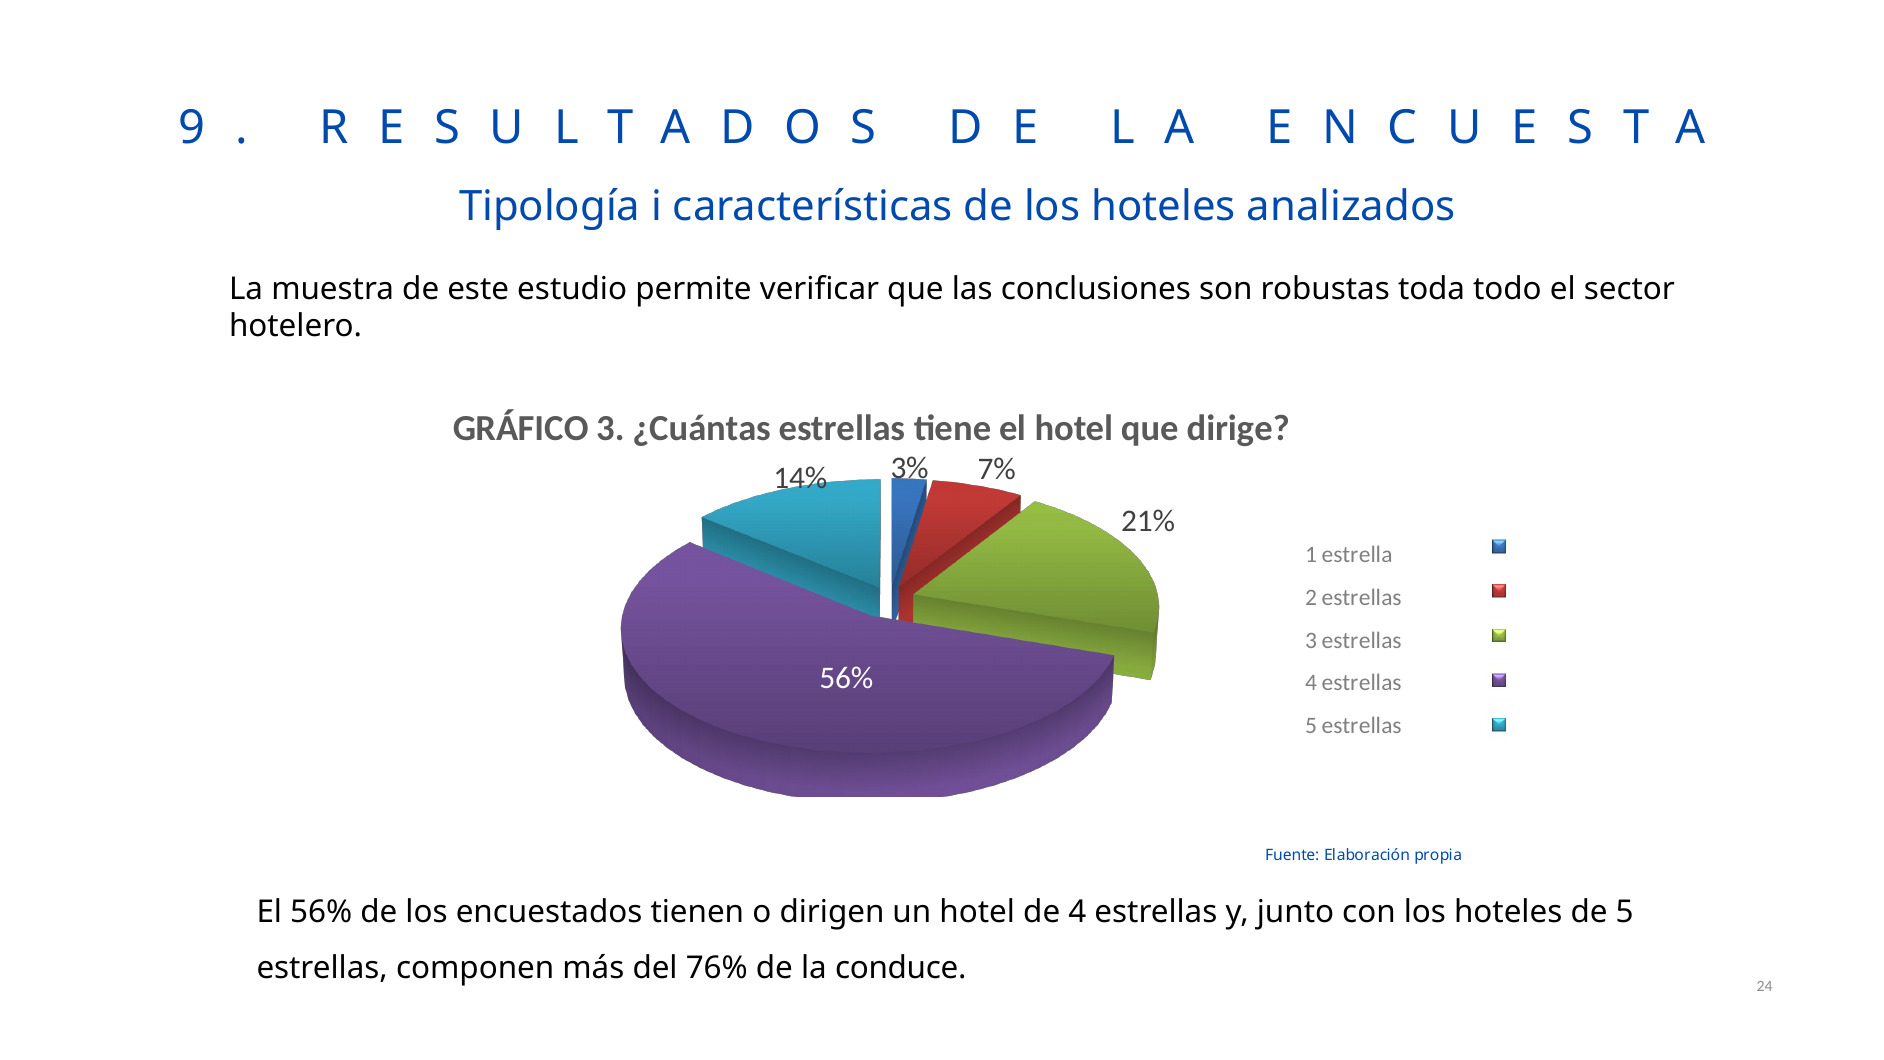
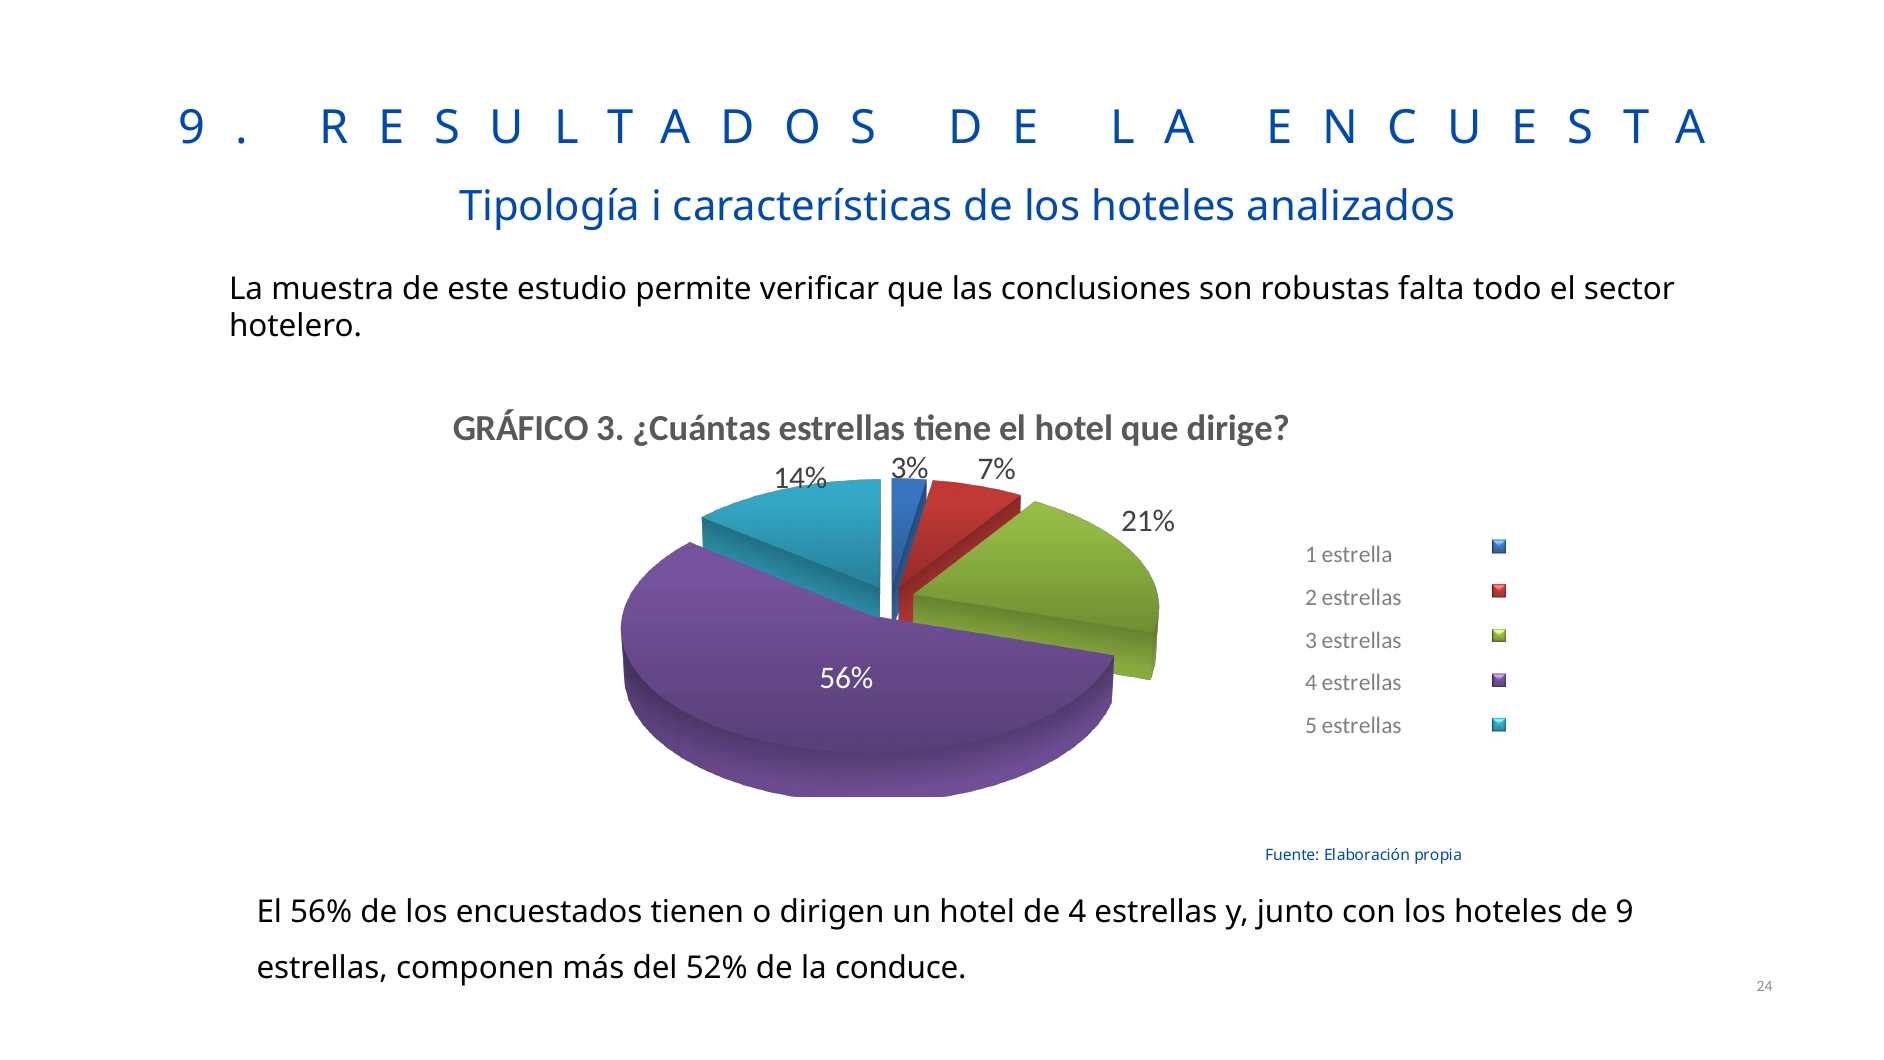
toda: toda -> falta
de 5: 5 -> 9
76%: 76% -> 52%
